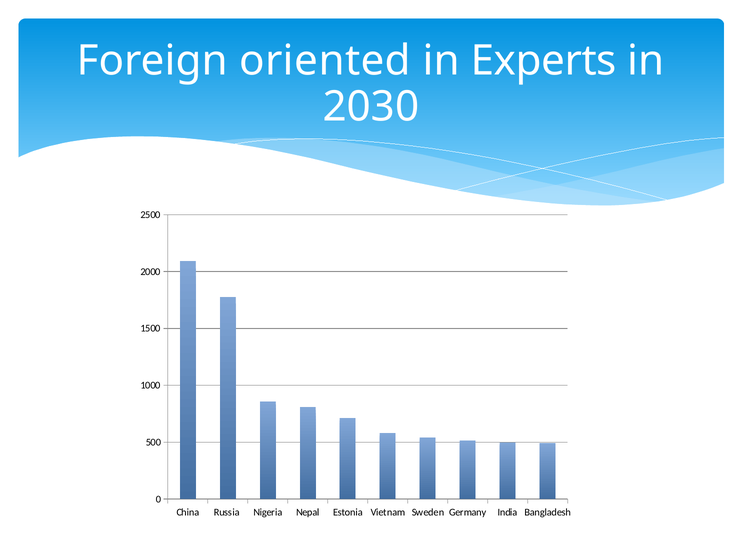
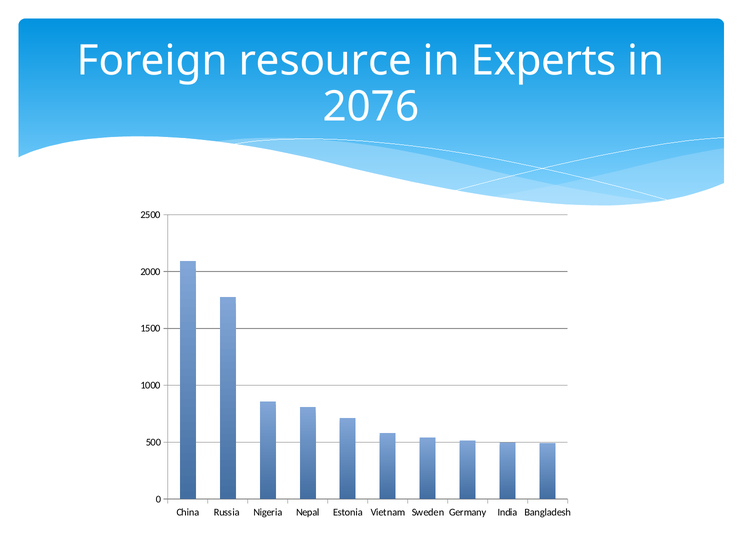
oriented: oriented -> resource
2030: 2030 -> 2076
